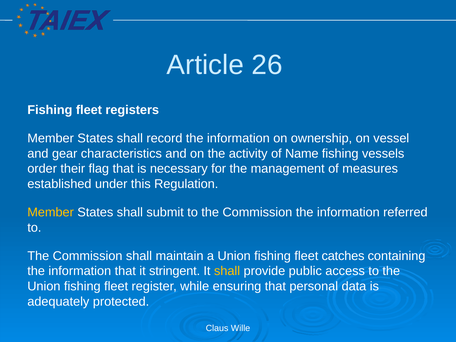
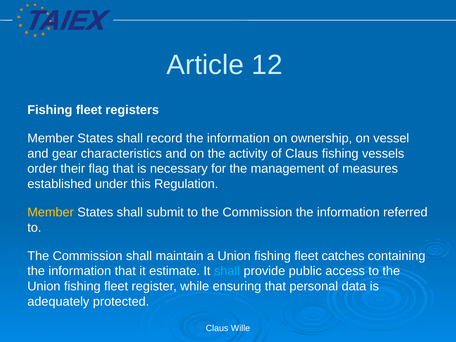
26: 26 -> 12
of Name: Name -> Claus
stringent: stringent -> estimate
shall at (227, 271) colour: yellow -> light blue
